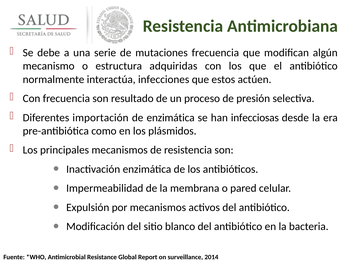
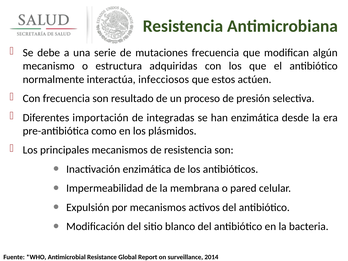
infecciones: infecciones -> infecciosos
de enzimática: enzimática -> integradas
han infecciosas: infecciosas -> enzimática
